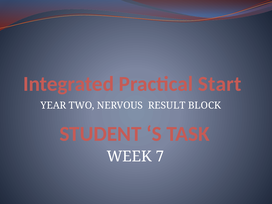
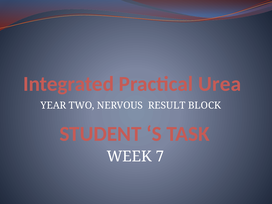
Start: Start -> Urea
